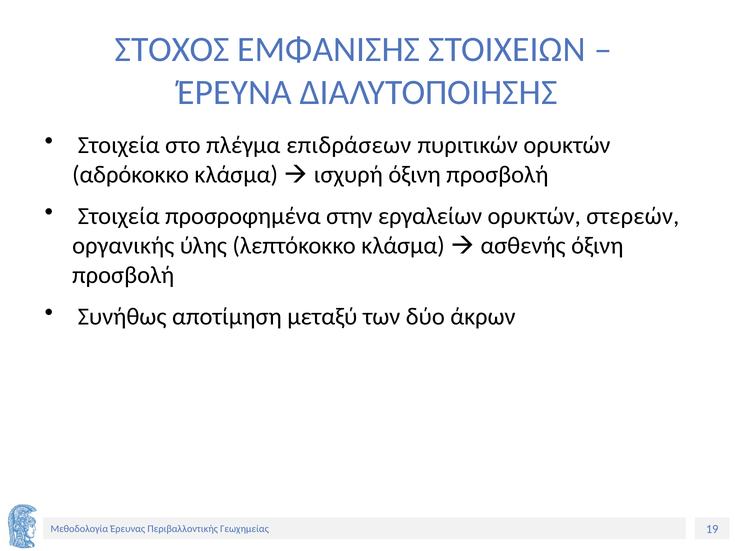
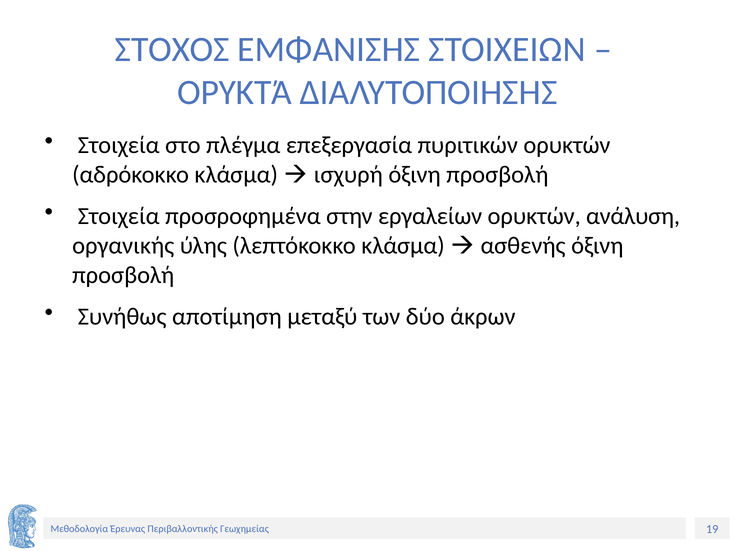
ΈΡΕΥΝΑ: ΈΡΕΥΝΑ -> ΟΡΥΚΤΆ
επιδράσεων: επιδράσεων -> επεξεργασία
στερεών: στερεών -> ανάλυση
